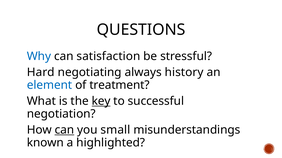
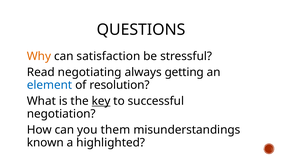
Why colour: blue -> orange
Hard: Hard -> Read
history: history -> getting
treatment: treatment -> resolution
can at (64, 130) underline: present -> none
small: small -> them
